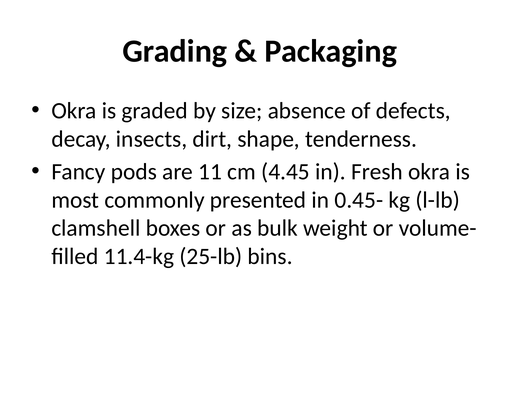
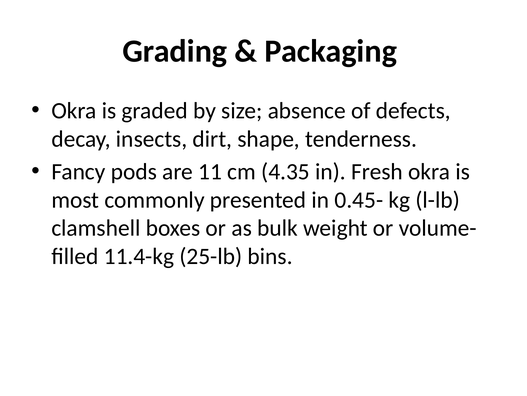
4.45: 4.45 -> 4.35
